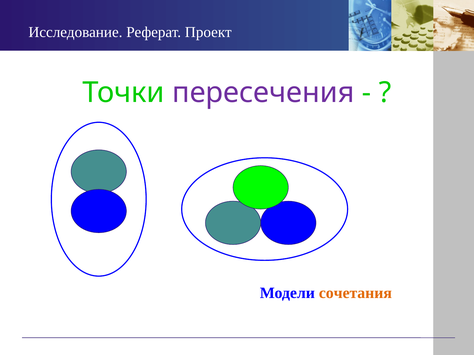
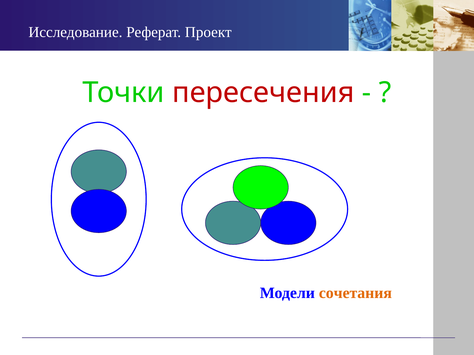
пересечения colour: purple -> red
